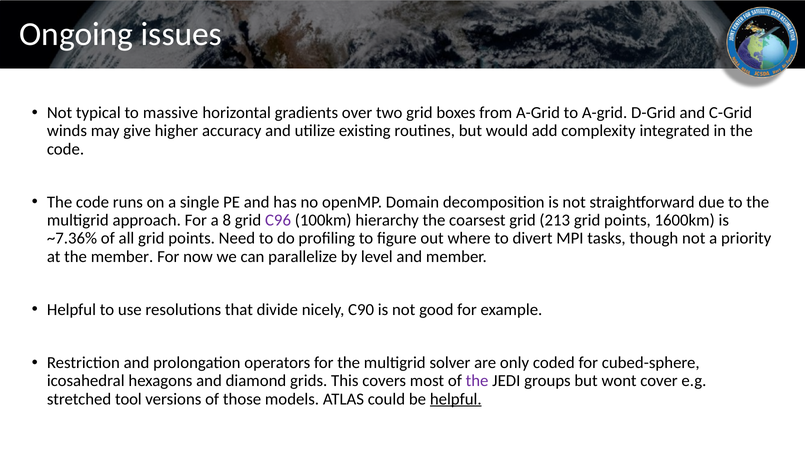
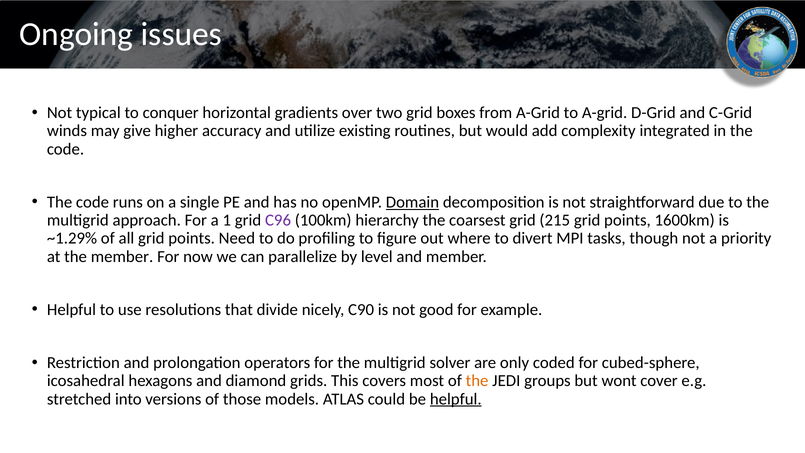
massive: massive -> conquer
Domain underline: none -> present
8: 8 -> 1
213: 213 -> 215
~7.36%: ~7.36% -> ~1.29%
the at (477, 381) colour: purple -> orange
tool: tool -> into
